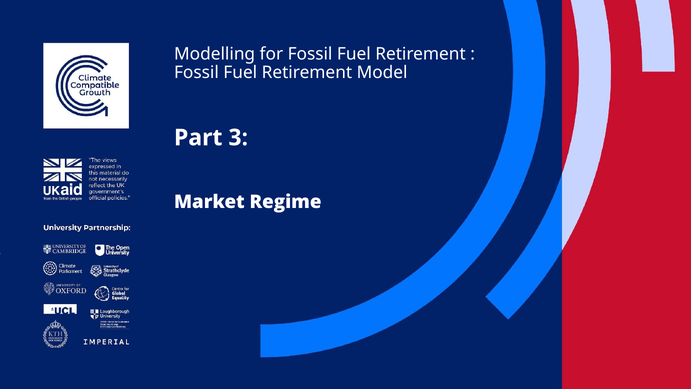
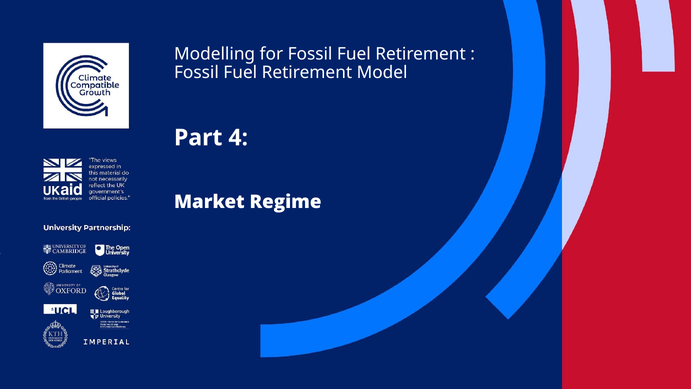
3: 3 -> 4
